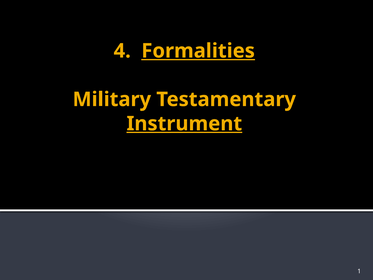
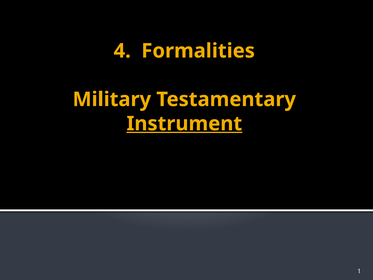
Formalities underline: present -> none
